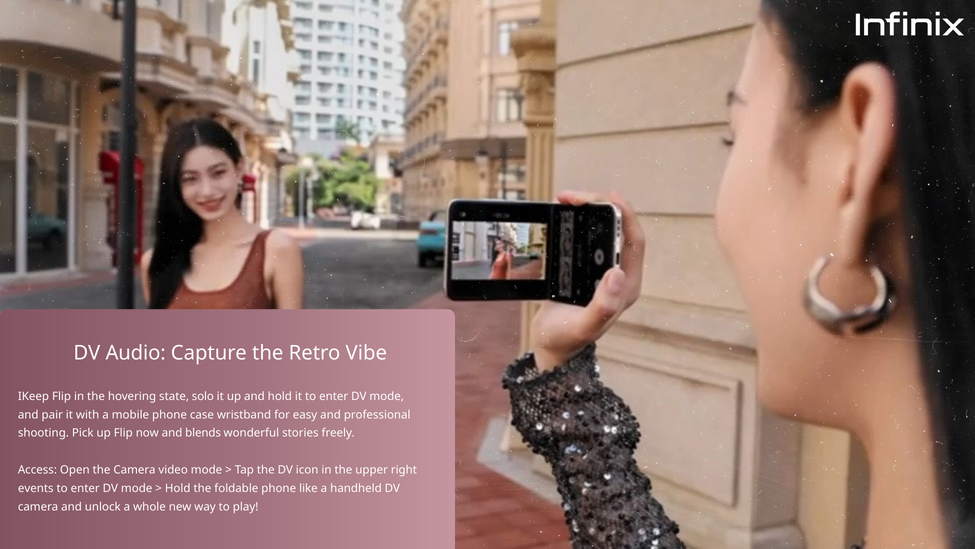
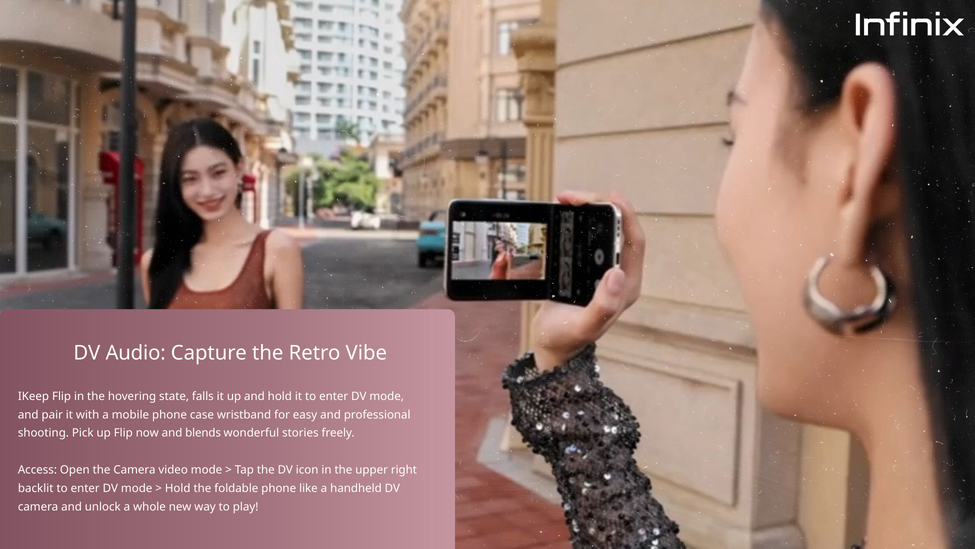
solo: solo -> falls
events: events -> backlit
